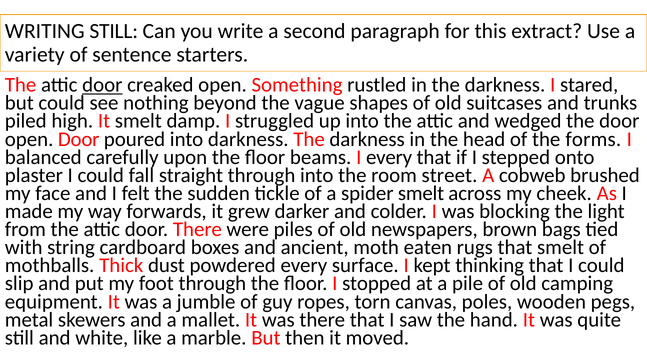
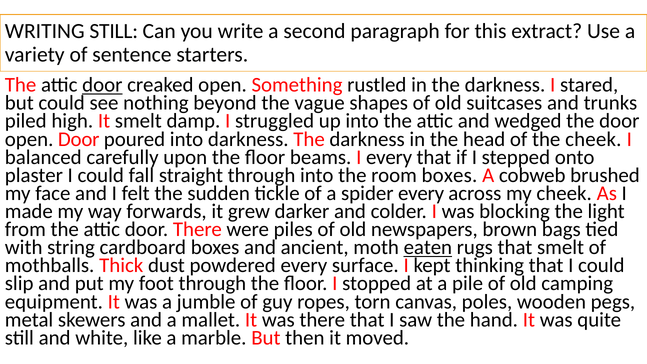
the forms: forms -> cheek
room street: street -> boxes
spider smelt: smelt -> every
eaten underline: none -> present
